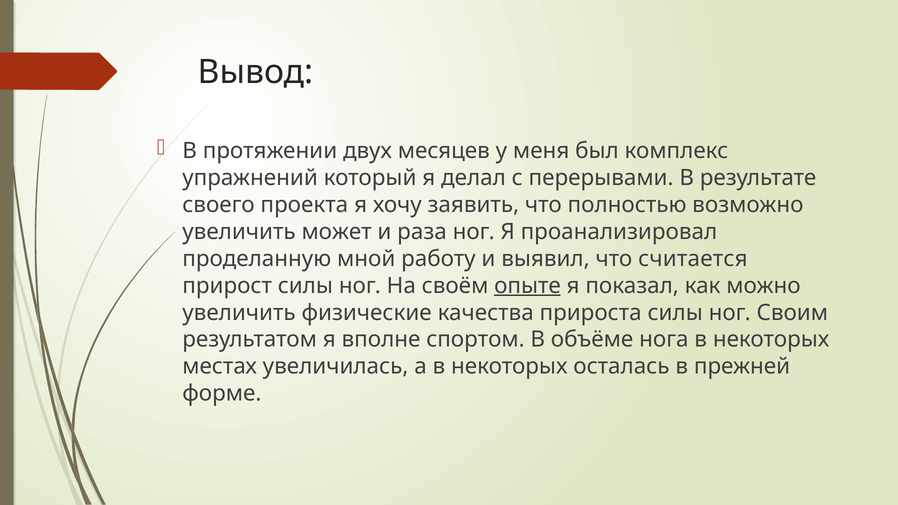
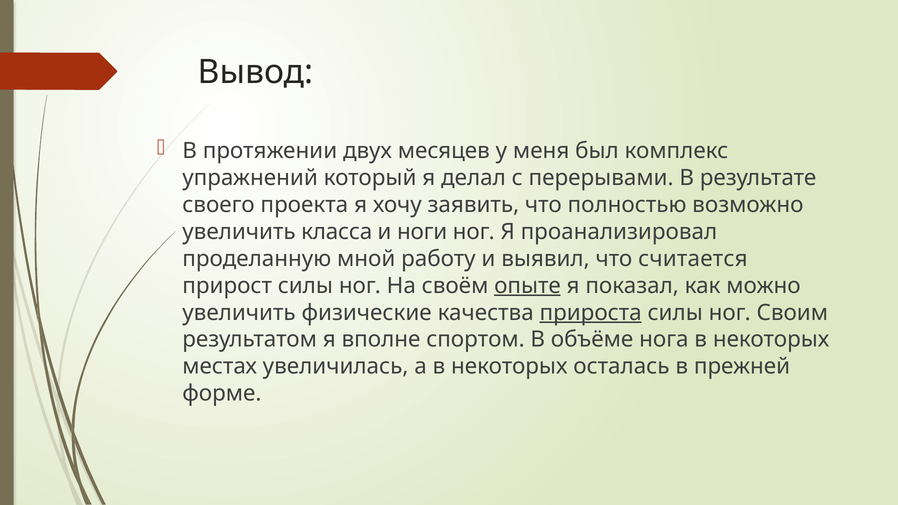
может: может -> класса
раза: раза -> ноги
прироста underline: none -> present
